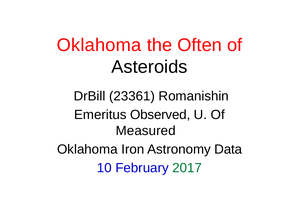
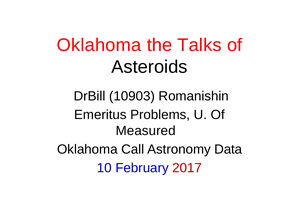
Often: Often -> Talks
23361: 23361 -> 10903
Observed: Observed -> Problems
Iron: Iron -> Call
2017 colour: green -> red
